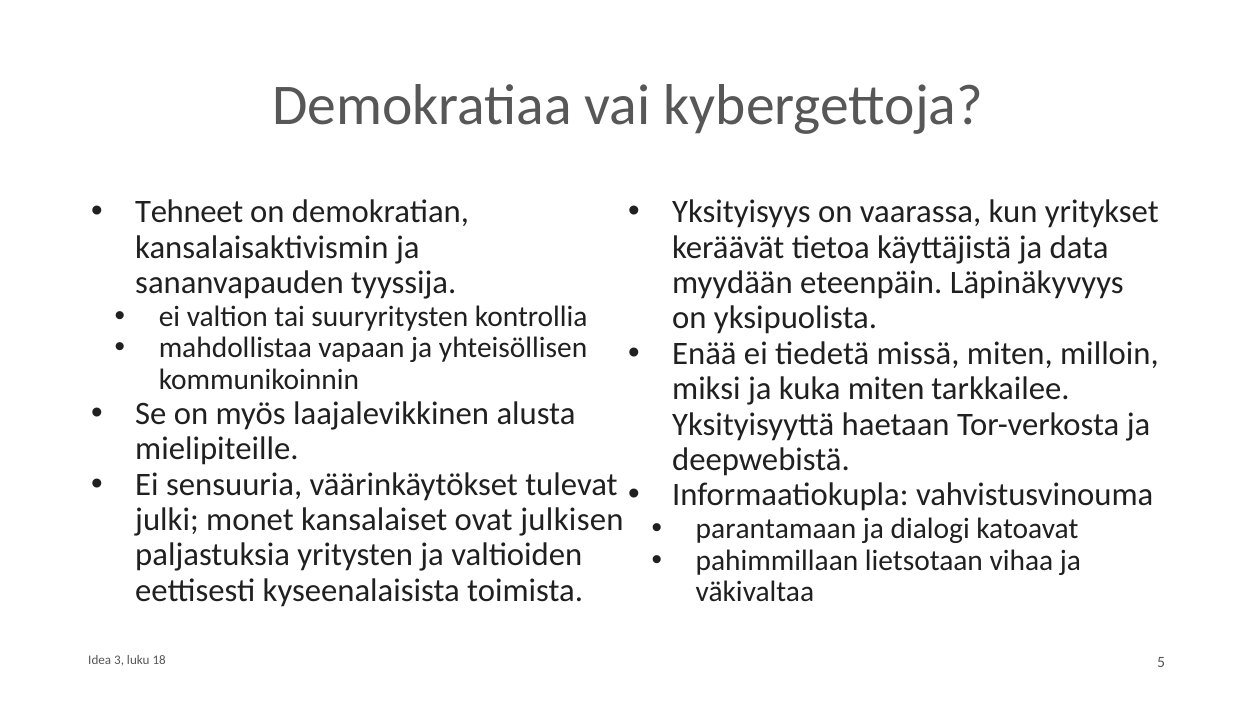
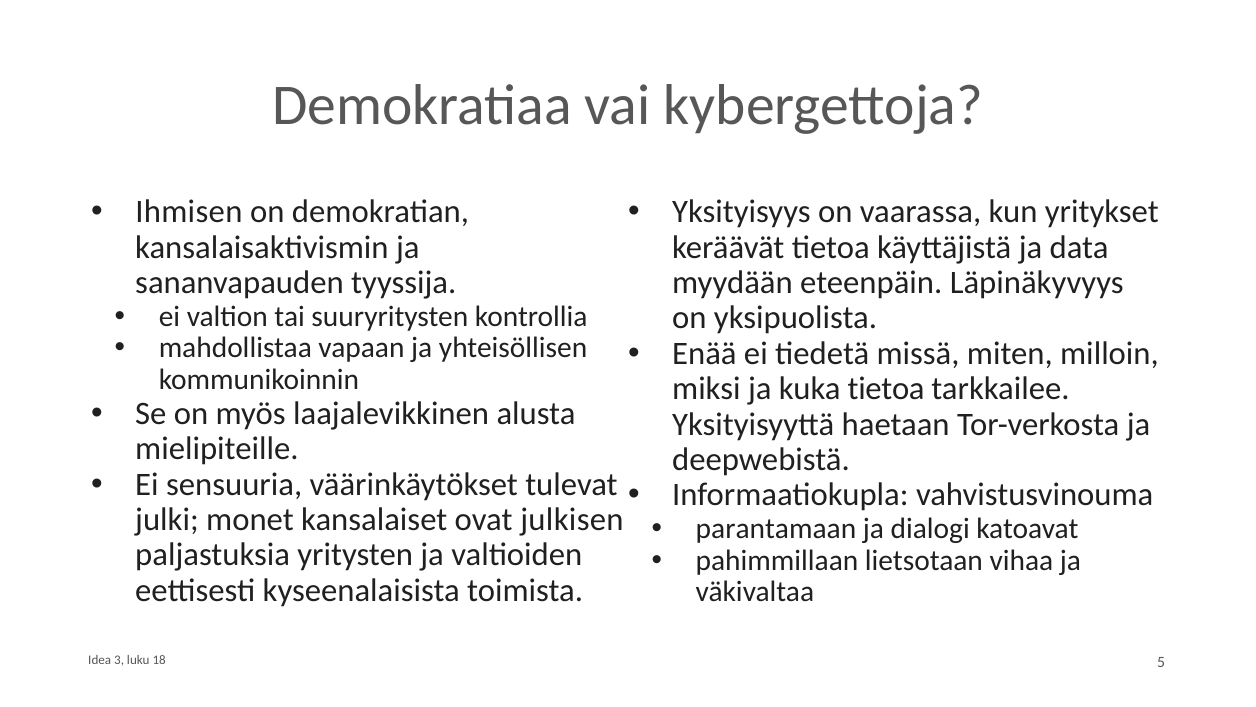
Tehneet: Tehneet -> Ihmisen
kuka miten: miten -> tietoa
